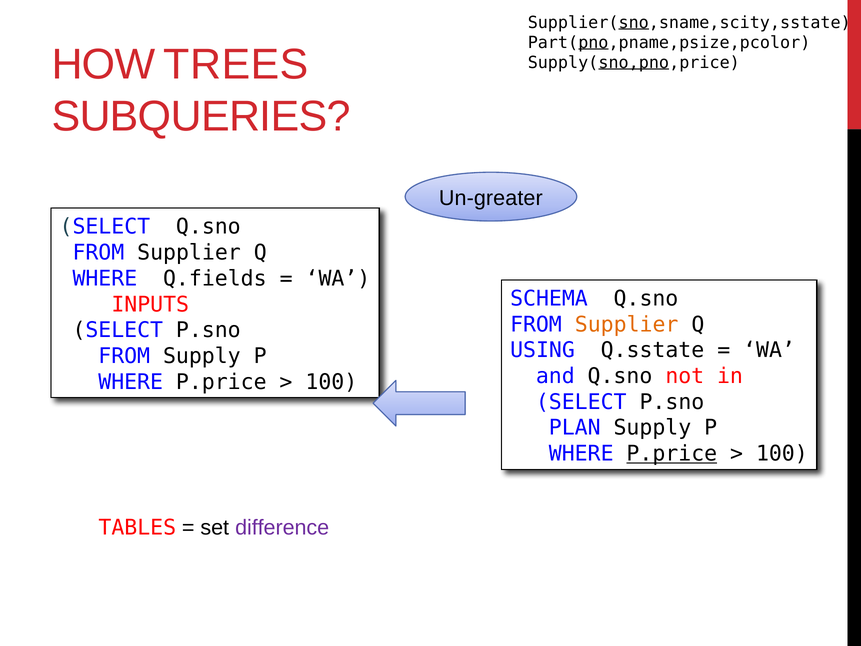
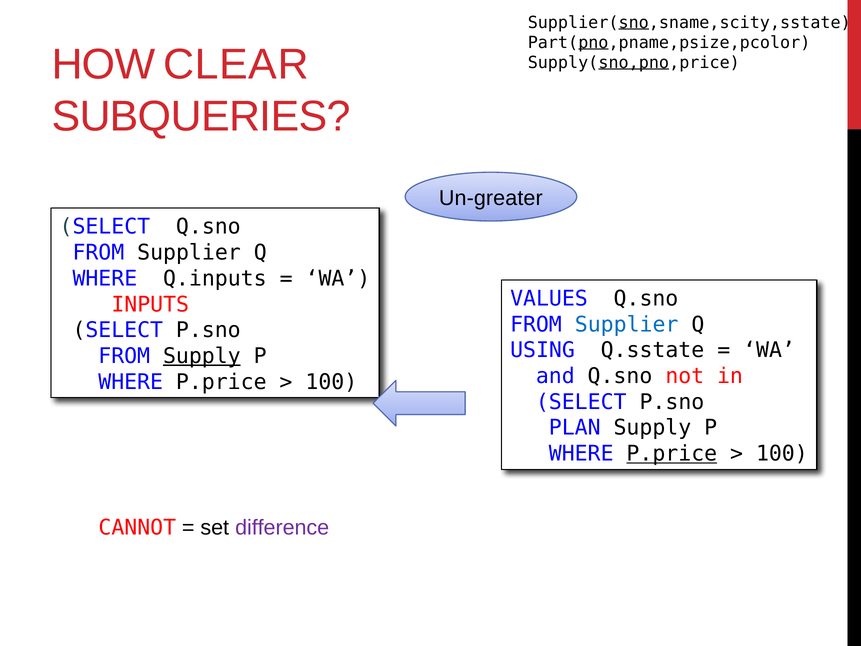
TREES: TREES -> CLEAR
Q.fields: Q.fields -> Q.inputs
SCHEMA: SCHEMA -> VALUES
Supplier at (627, 324) colour: orange -> blue
Supply at (202, 356) underline: none -> present
TABLES: TABLES -> CANNOT
